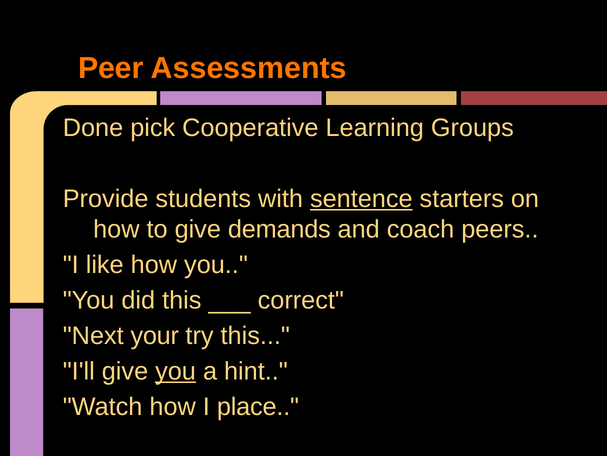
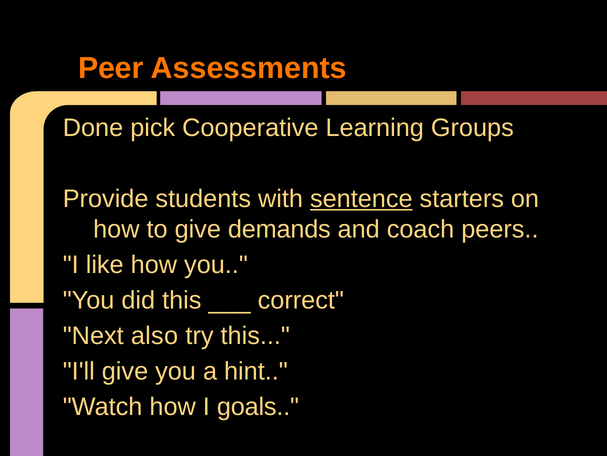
your: your -> also
you at (176, 371) underline: present -> none
place: place -> goals
